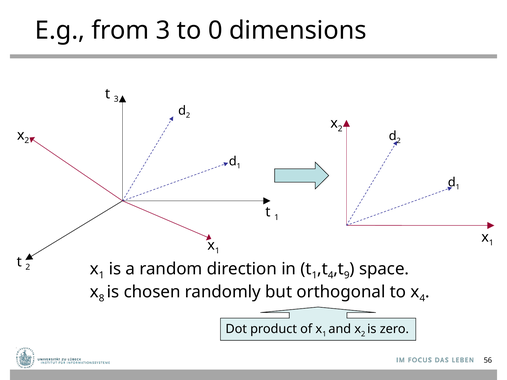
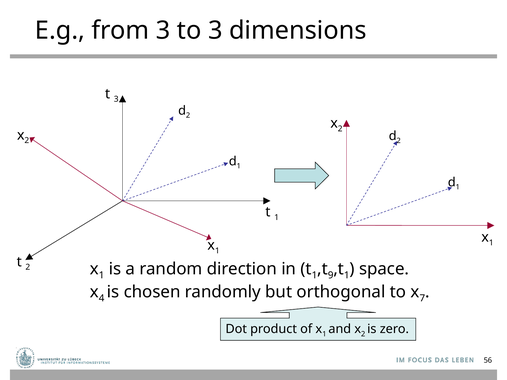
to 0: 0 -> 3
4 at (331, 276): 4 -> 9
9 at (347, 276): 9 -> 1
8: 8 -> 4
4 at (422, 299): 4 -> 7
